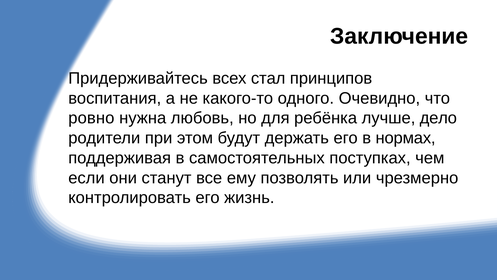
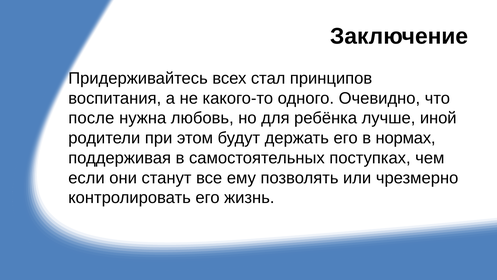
ровно: ровно -> после
дело: дело -> иной
